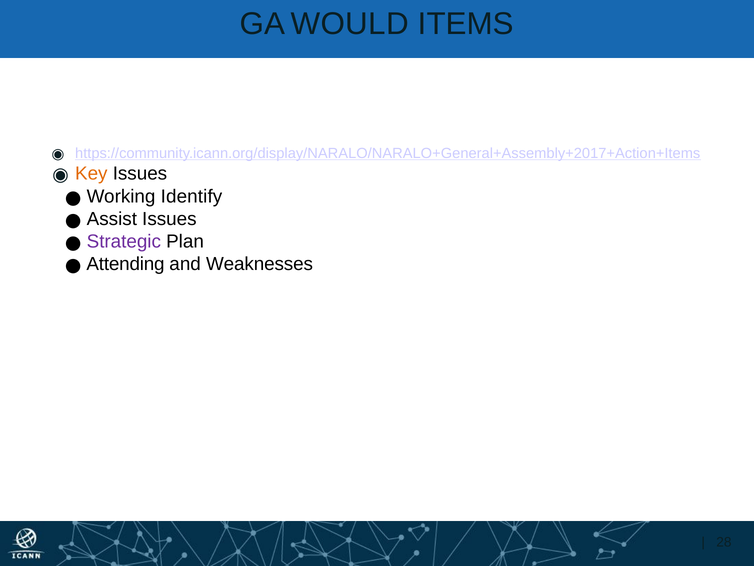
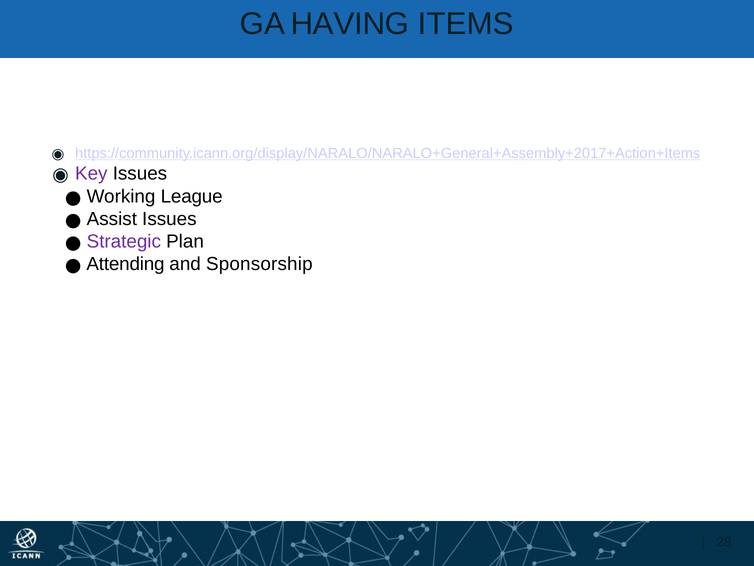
WOULD: WOULD -> HAVING
Key colour: orange -> purple
Identify: Identify -> League
Weaknesses: Weaknesses -> Sponsorship
